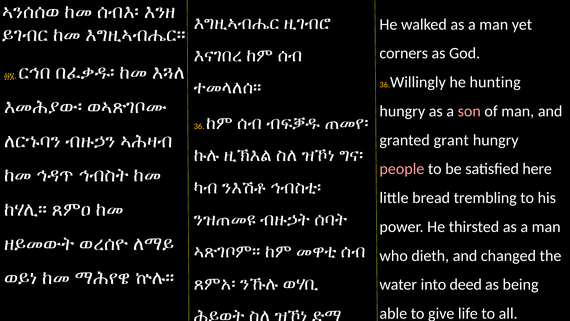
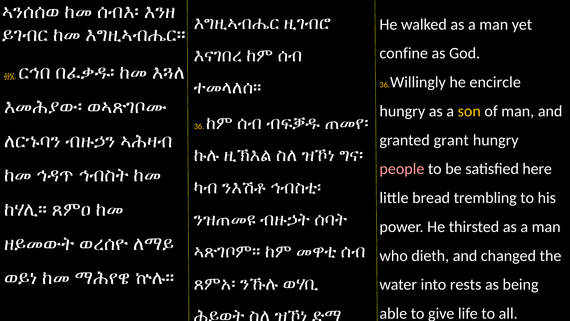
corners: corners -> confine
hunting: hunting -> encircle
son colour: pink -> yellow
deed: deed -> rests
